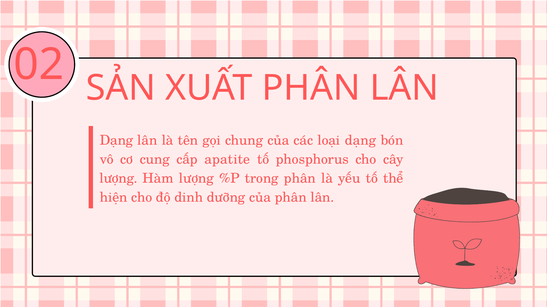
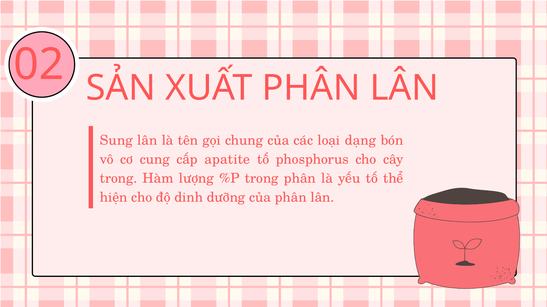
Dạng at (117, 141): Dạng -> Sung
lượng at (119, 179): lượng -> trong
